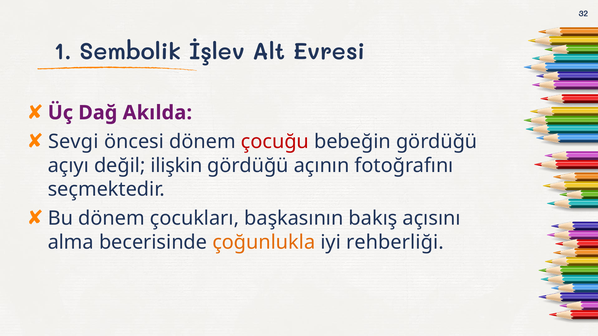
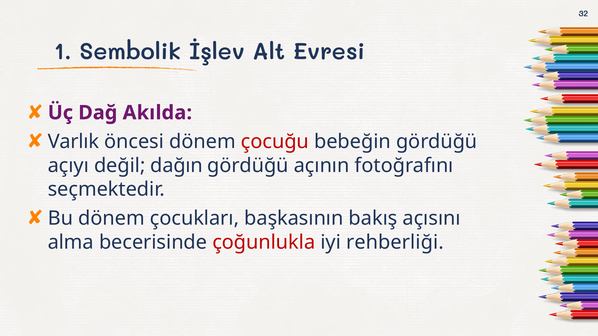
Sevgi: Sevgi -> Varlık
ilişkin: ilişkin -> dağın
çoğunlukla colour: orange -> red
